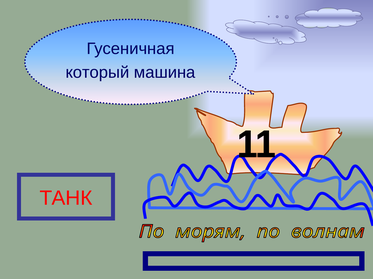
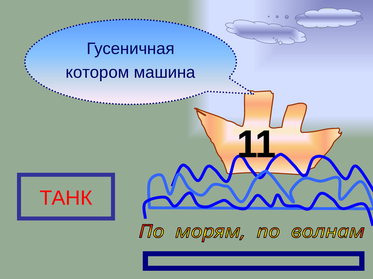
который: который -> котором
